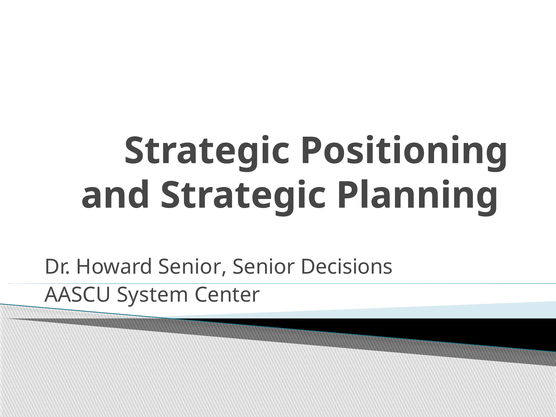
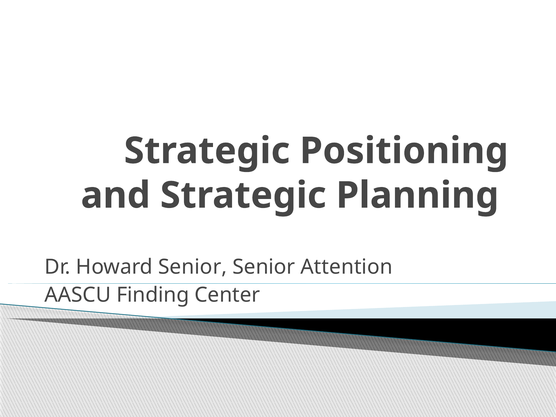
Decisions: Decisions -> Attention
System: System -> Finding
